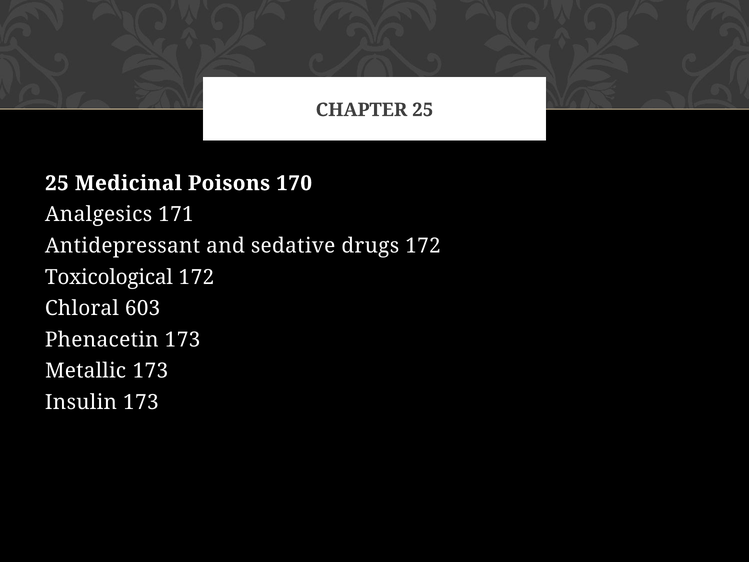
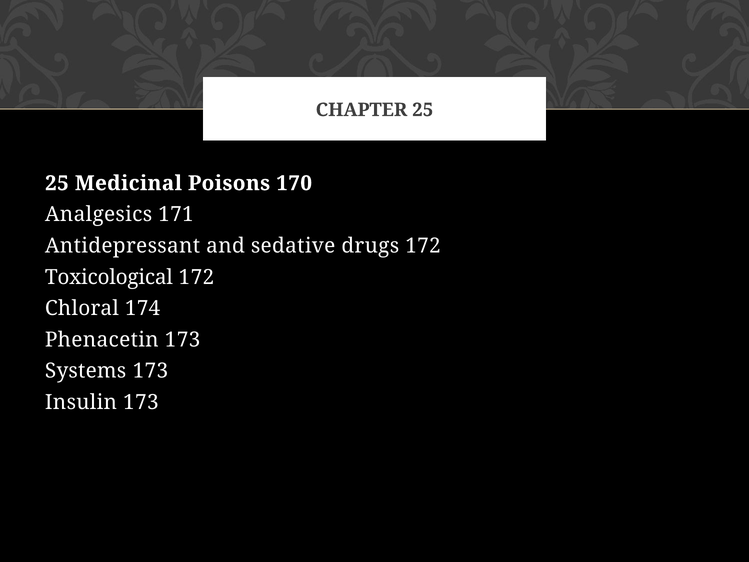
603: 603 -> 174
Metallic: Metallic -> Systems
